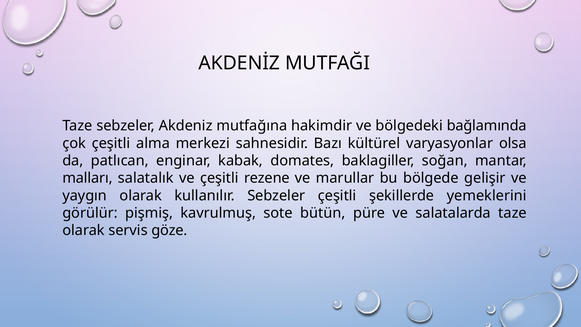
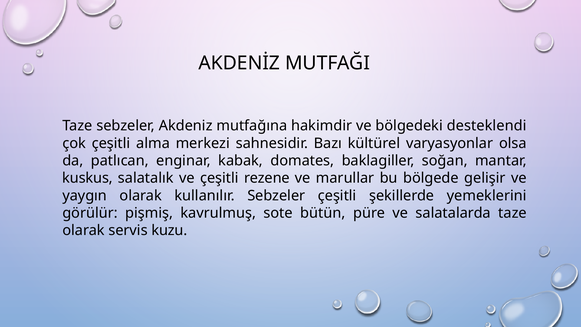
bağlamında: bağlamında -> desteklendi
malları: malları -> kuskus
göze: göze -> kuzu
